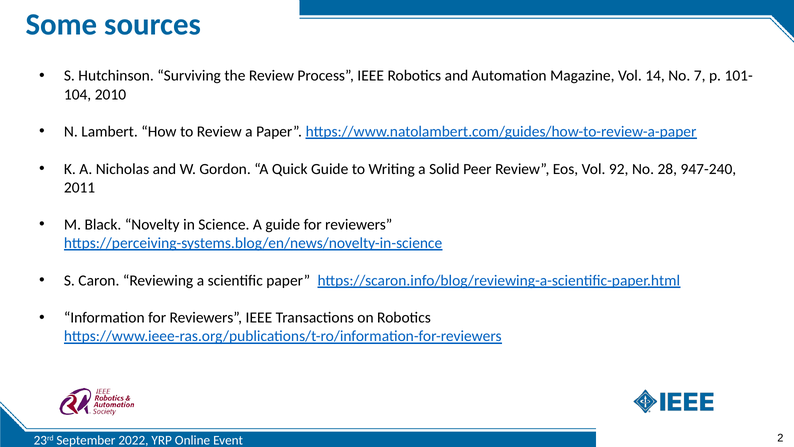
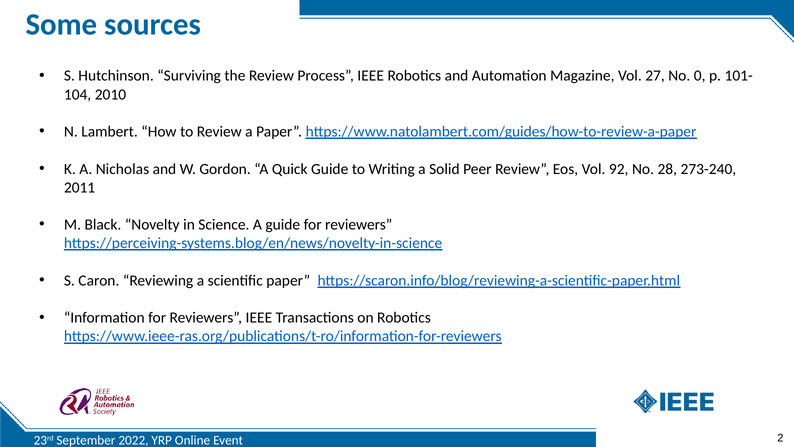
14: 14 -> 27
7: 7 -> 0
947-240: 947-240 -> 273-240
